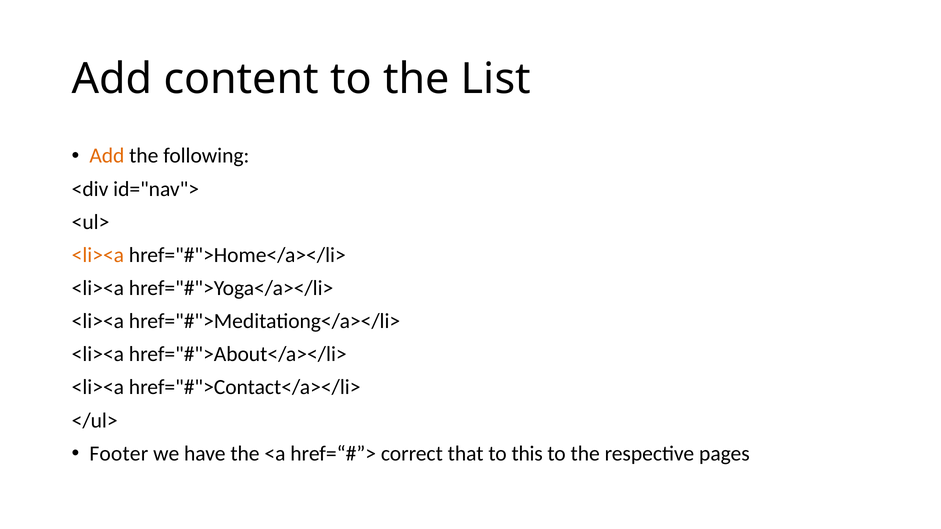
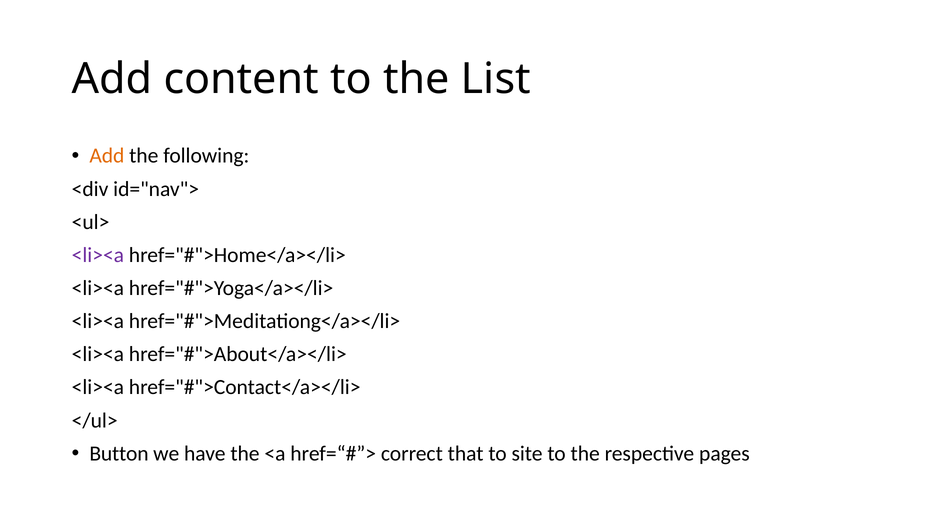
<li><a at (98, 255) colour: orange -> purple
Footer: Footer -> Button
this: this -> site
